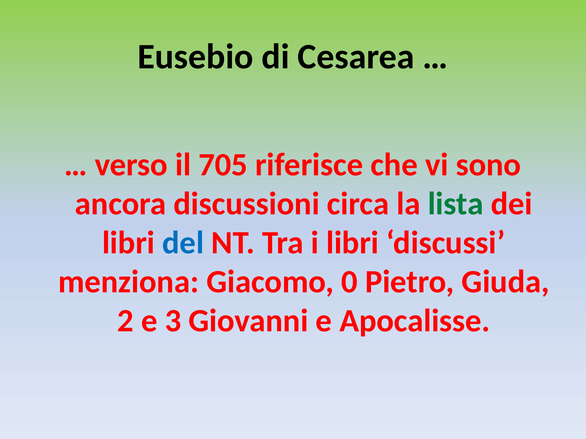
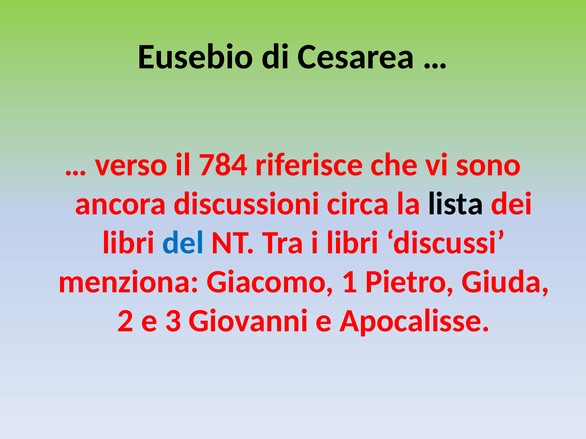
705: 705 -> 784
lista colour: green -> black
0: 0 -> 1
